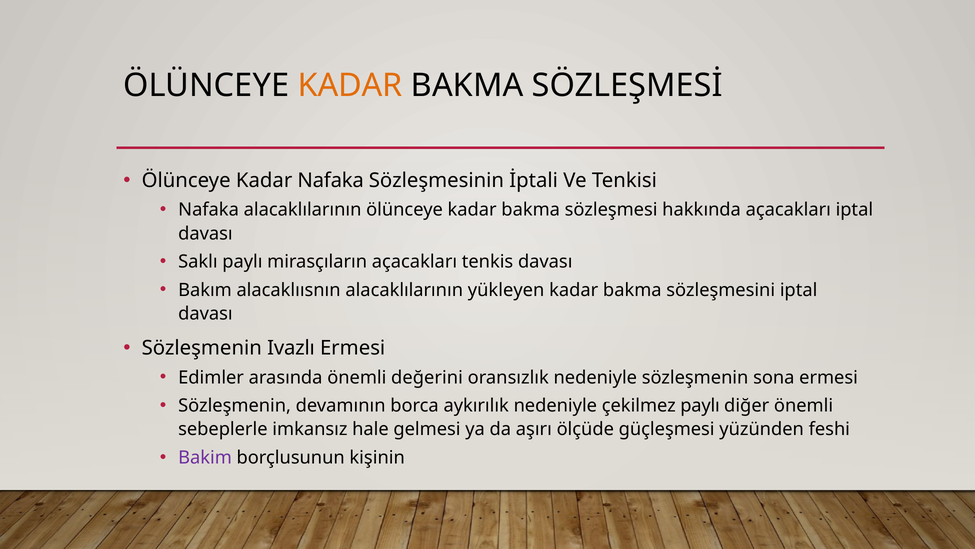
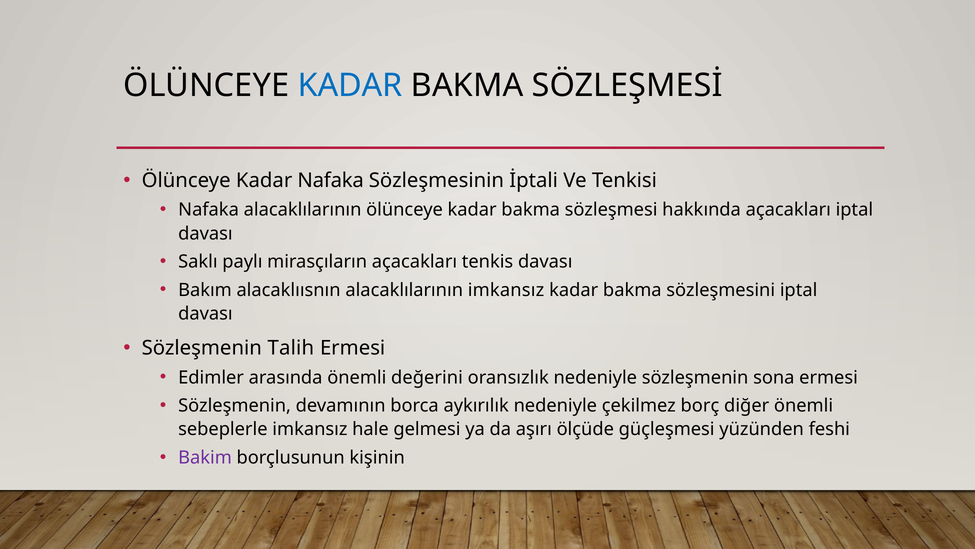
KADAR at (350, 85) colour: orange -> blue
alacaklılarının yükleyen: yükleyen -> imkansız
Ivazlı: Ivazlı -> Talih
çekilmez paylı: paylı -> borç
